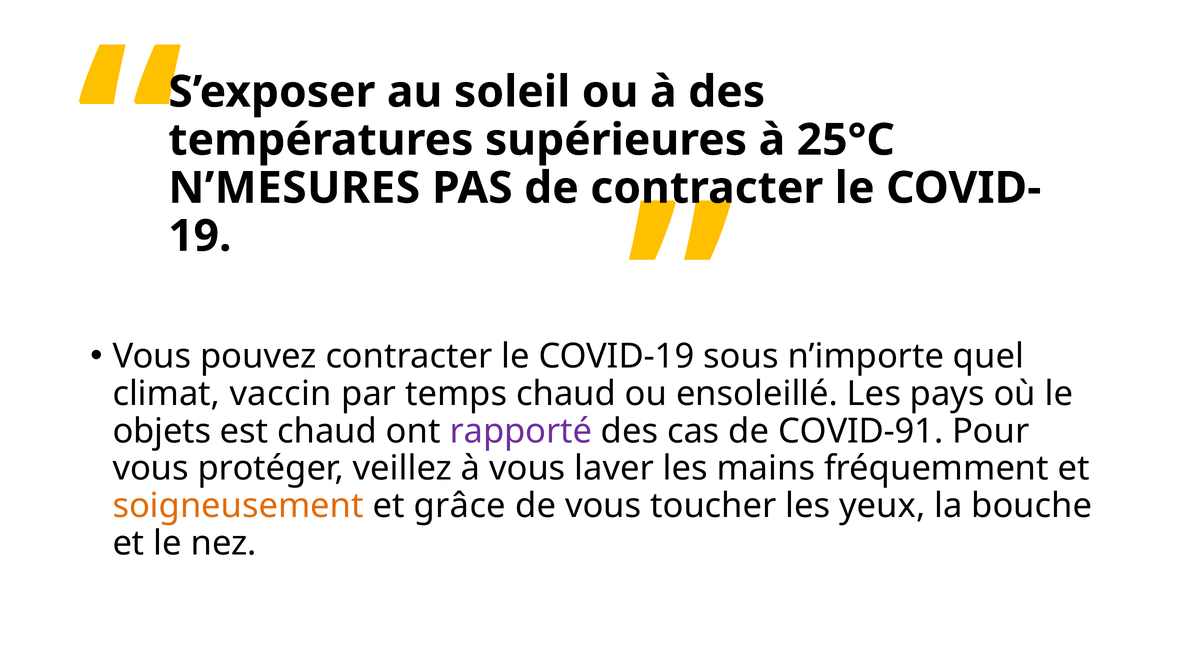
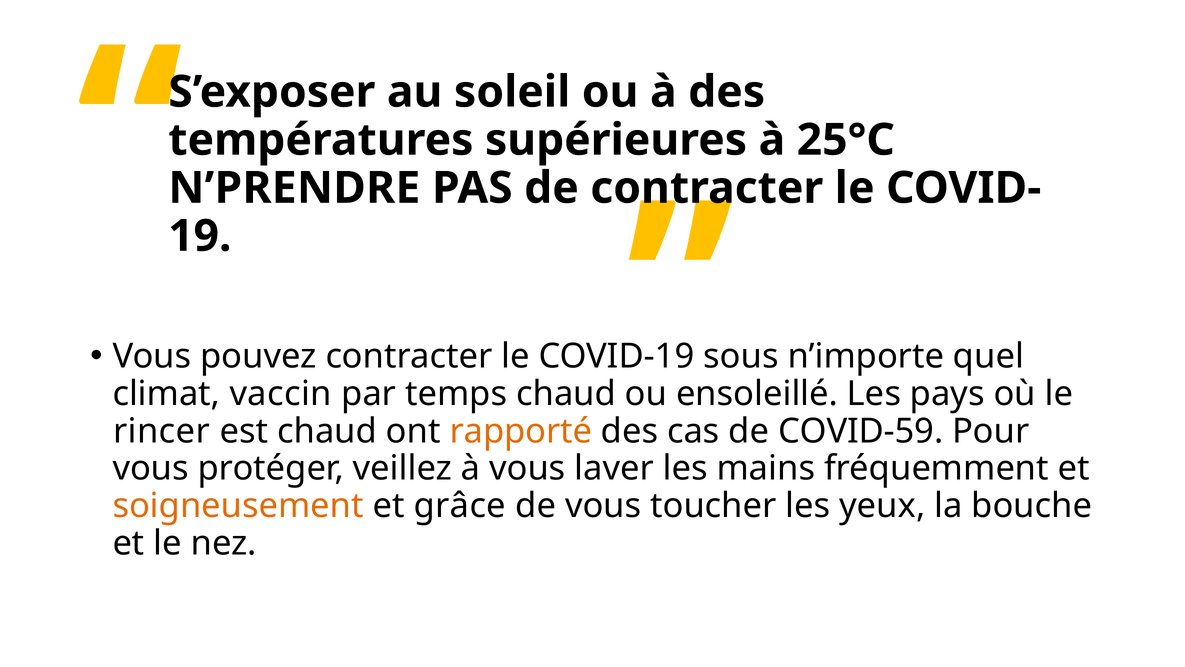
N’MESURES: N’MESURES -> N’PRENDRE
objets: objets -> rincer
rapporté colour: purple -> orange
COVID-91: COVID-91 -> COVID-59
